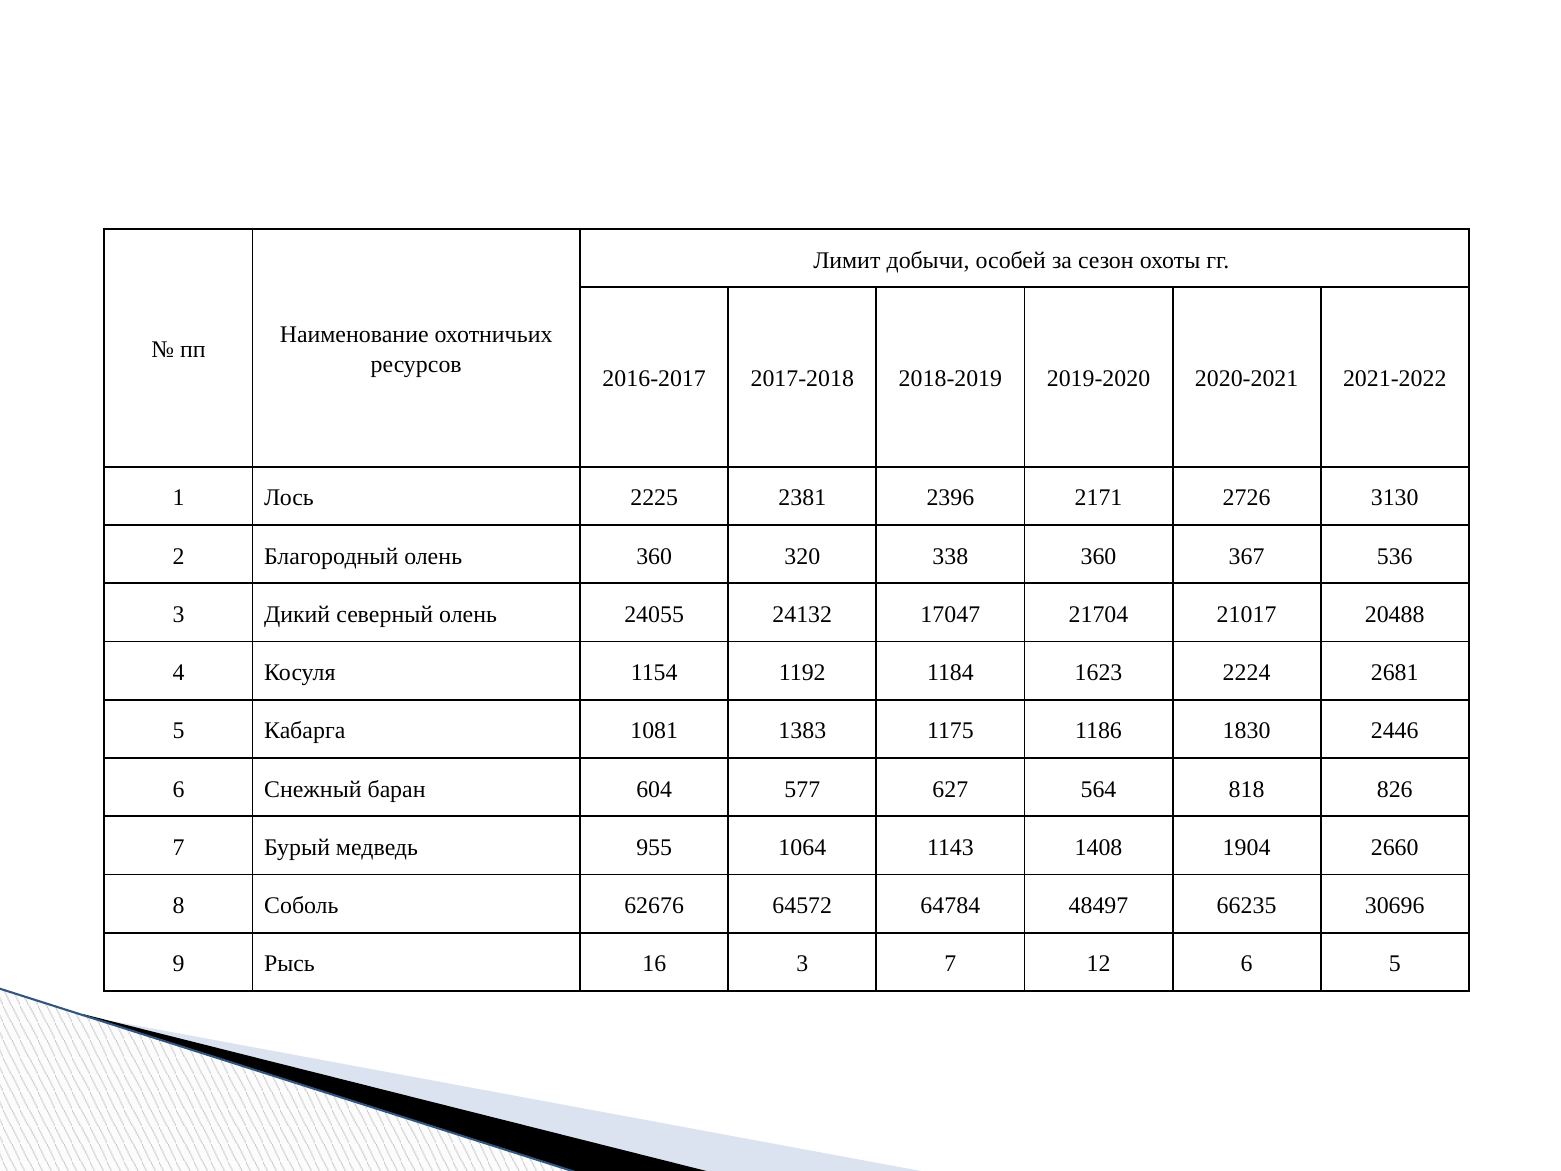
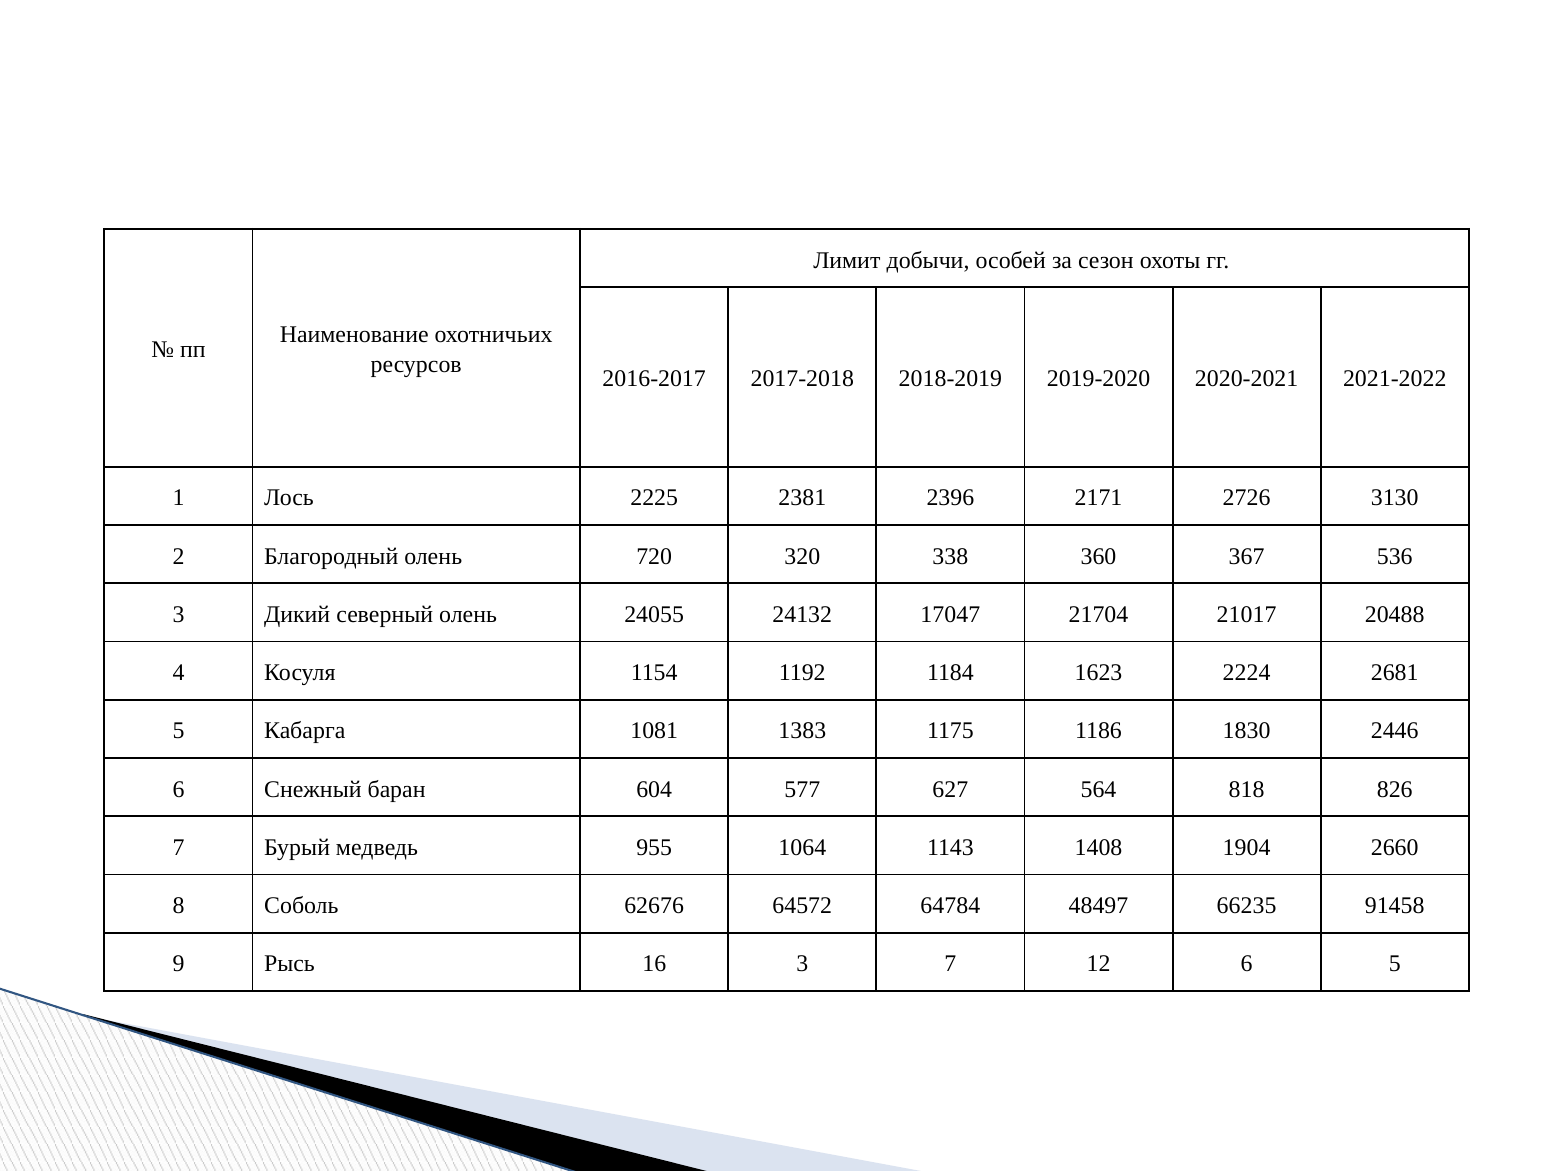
олень 360: 360 -> 720
30696: 30696 -> 91458
